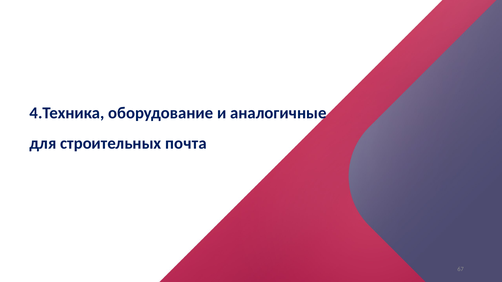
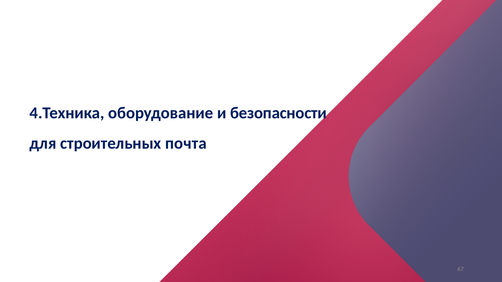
аналогичные: аналогичные -> безопасности
